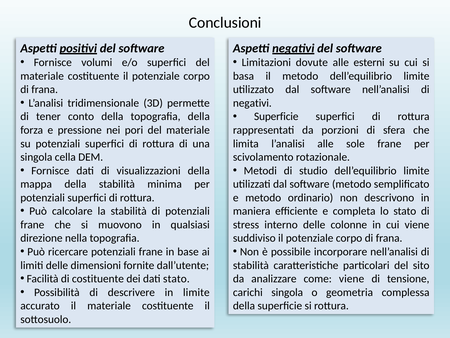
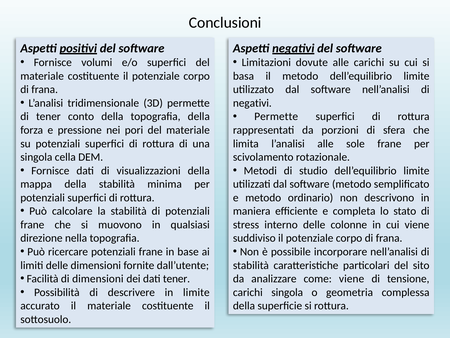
alle esterni: esterni -> carichi
Superficie at (276, 116): Superficie -> Permette
di costituente: costituente -> dimensioni
dati stato: stato -> tener
